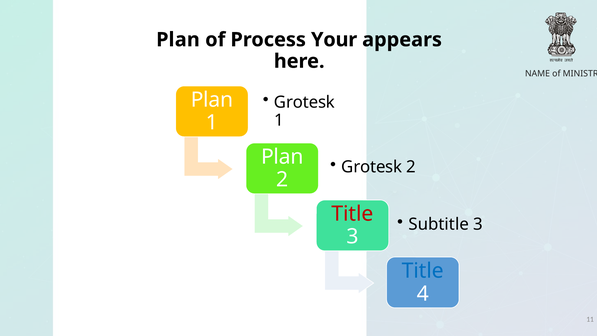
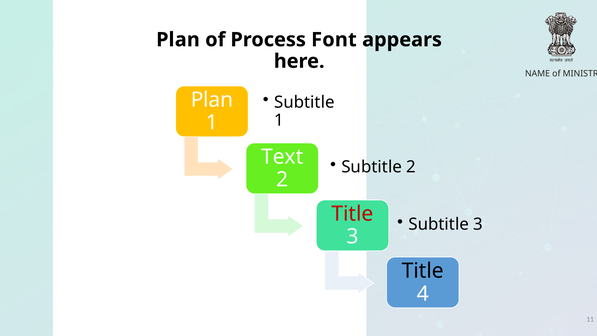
Your: Your -> Font
Grotesk at (304, 102): Grotesk -> Subtitle
Plan at (282, 157): Plan -> Text
Grotesk at (372, 167): Grotesk -> Subtitle
Title at (423, 271) colour: blue -> black
